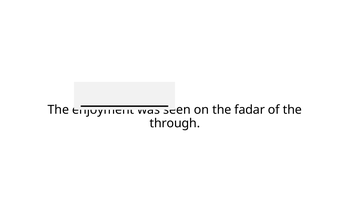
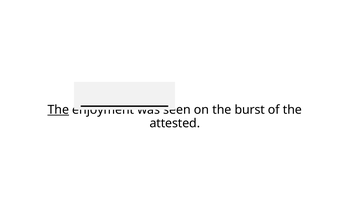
The at (58, 110) underline: none -> present
fadar: fadar -> burst
through: through -> attested
